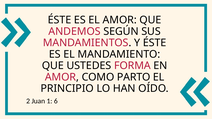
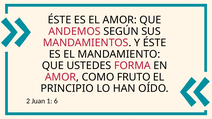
PARTO: PARTO -> FRUTO
